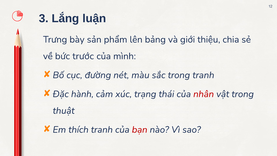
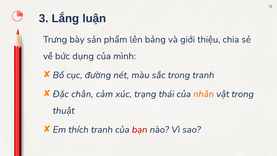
trước: trước -> dụng
hành: hành -> chân
nhân colour: red -> orange
